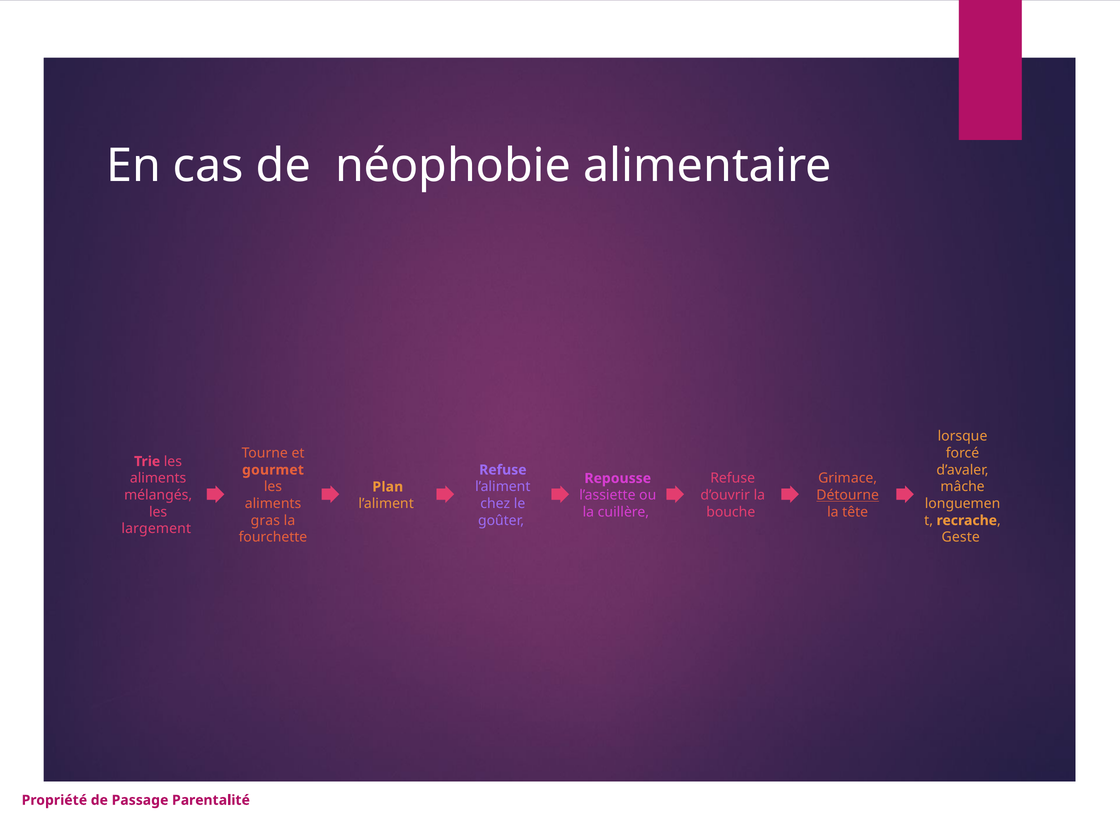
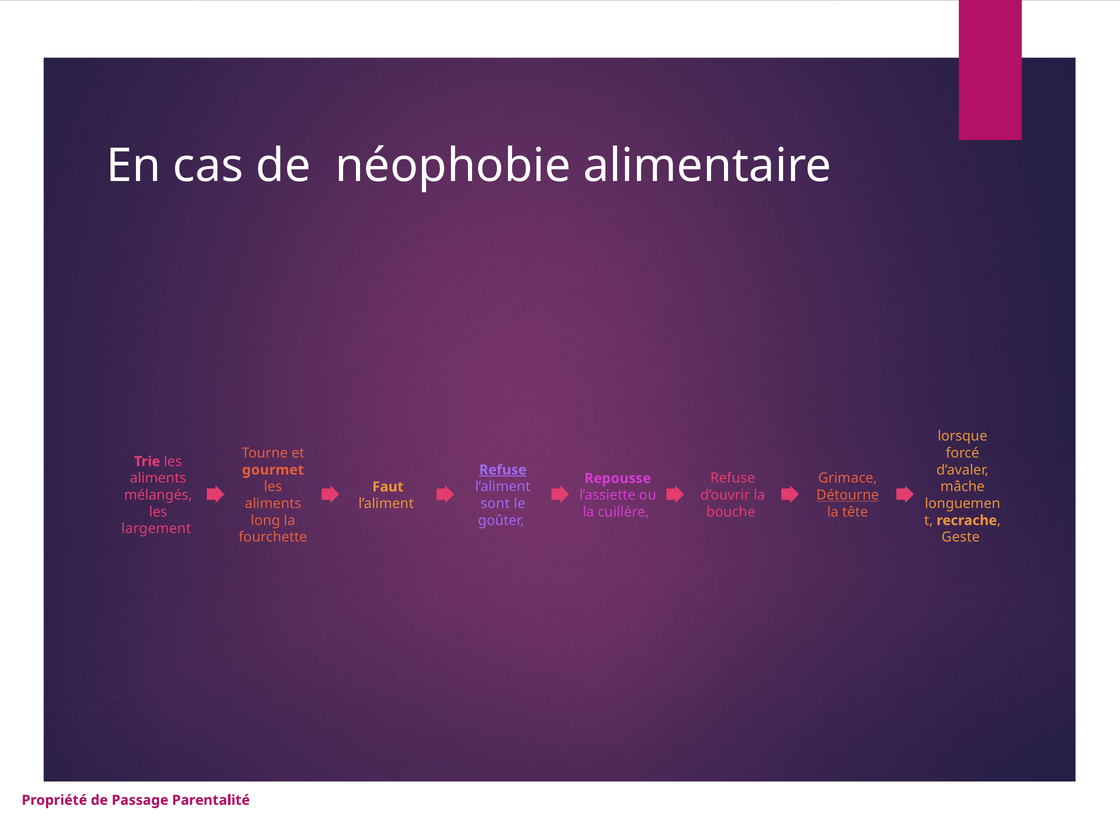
Refuse at (503, 470) underline: none -> present
Plan: Plan -> Faut
chez: chez -> sont
gras: gras -> long
